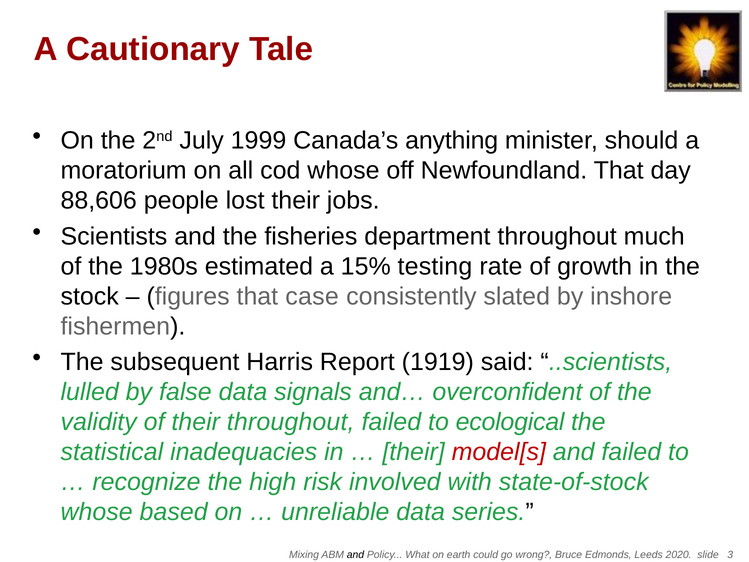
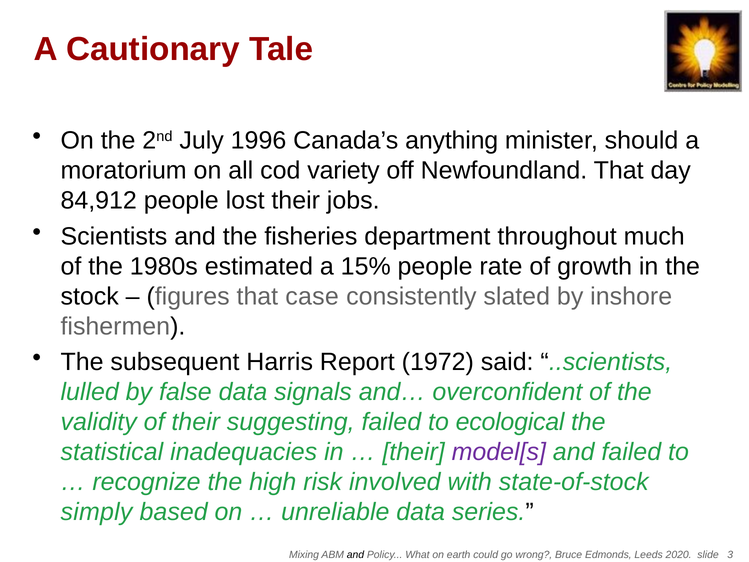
1999: 1999 -> 1996
cod whose: whose -> variety
88,606: 88,606 -> 84,912
15% testing: testing -> people
1919: 1919 -> 1972
their throughout: throughout -> suggesting
model[s colour: red -> purple
whose at (97, 512): whose -> simply
